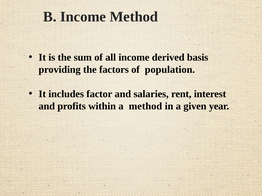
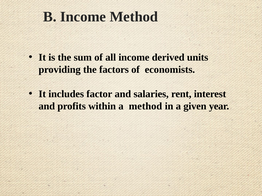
basis: basis -> units
population: population -> economists
